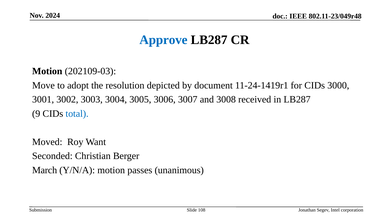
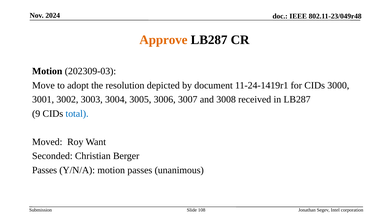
Approve colour: blue -> orange
202109-03: 202109-03 -> 202309-03
March at (45, 170): March -> Passes
